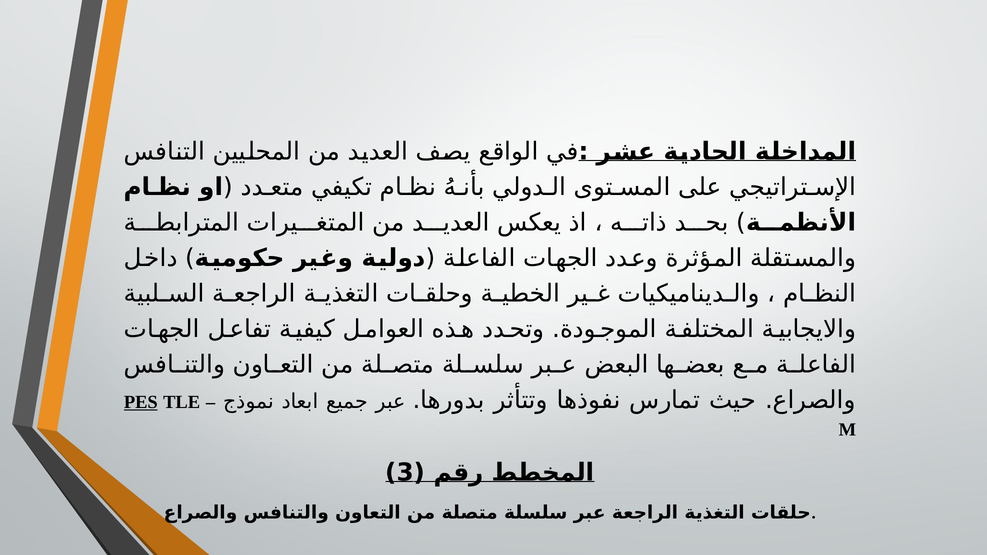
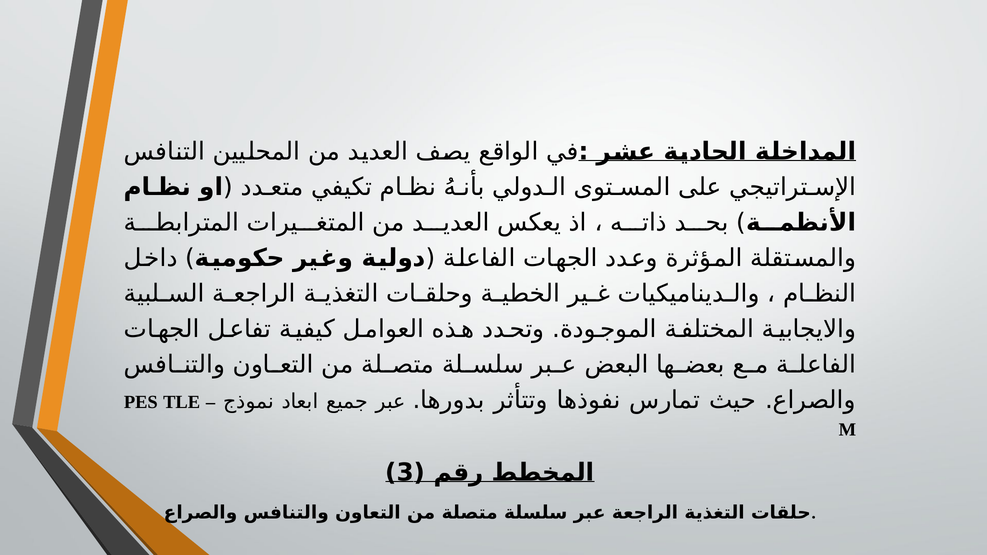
PES underline: present -> none
